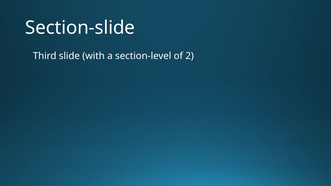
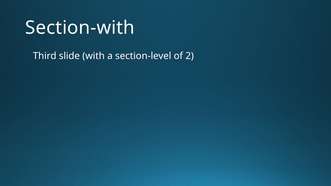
Section-slide: Section-slide -> Section-with
